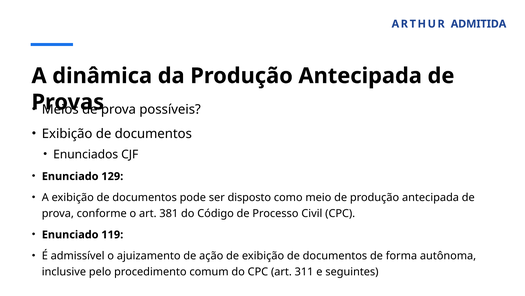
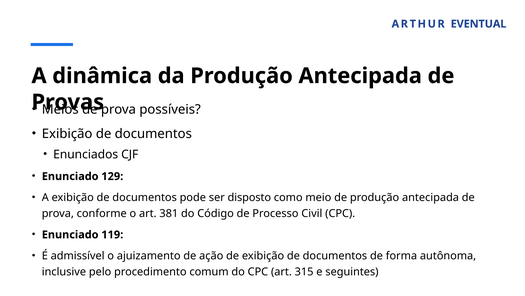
ADMITIDA: ADMITIDA -> EVENTUAL
311: 311 -> 315
